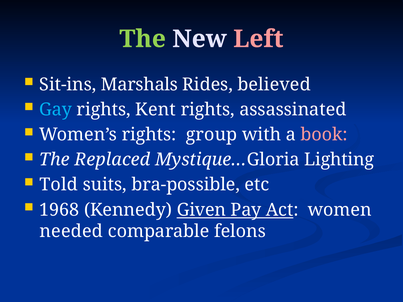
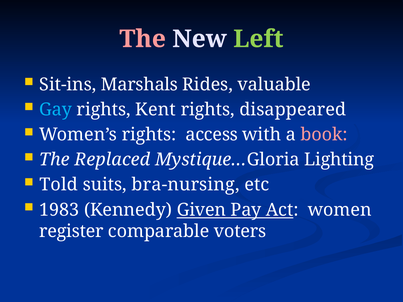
The at (143, 39) colour: light green -> pink
Left colour: pink -> light green
believed: believed -> valuable
assassinated: assassinated -> disappeared
group: group -> access
bra-possible: bra-possible -> bra-nursing
1968: 1968 -> 1983
needed: needed -> register
felons: felons -> voters
